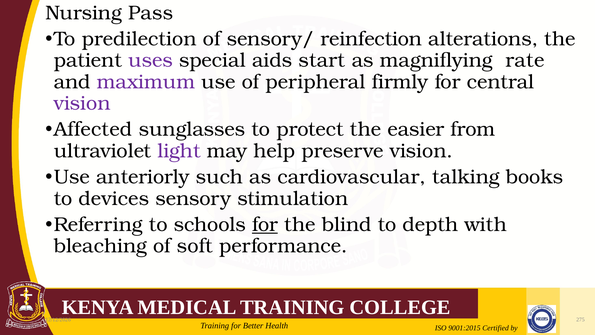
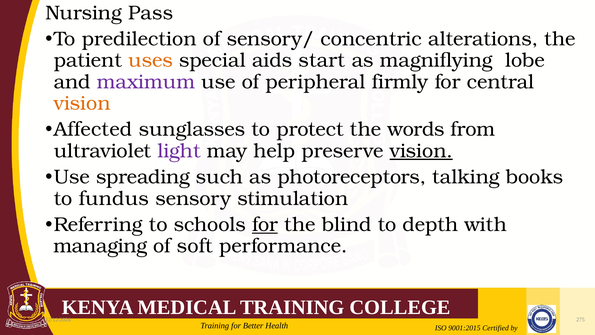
reinfection: reinfection -> concentric
uses colour: purple -> orange
rate: rate -> lobe
vision at (82, 103) colour: purple -> orange
easier: easier -> words
vision at (421, 151) underline: none -> present
anteriorly: anteriorly -> spreading
cardiovascular: cardiovascular -> photoreceptors
devices: devices -> fundus
bleaching: bleaching -> managing
